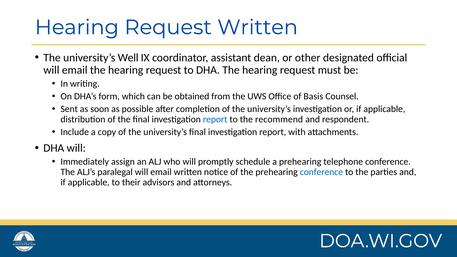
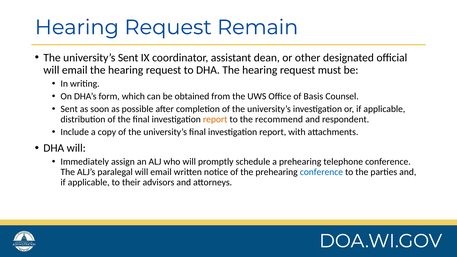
Request Written: Written -> Remain
university’s Well: Well -> Sent
report at (215, 119) colour: blue -> orange
